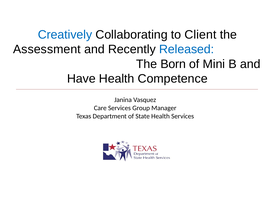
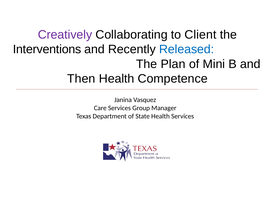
Creatively colour: blue -> purple
Assessment: Assessment -> Interventions
Born: Born -> Plan
Have: Have -> Then
